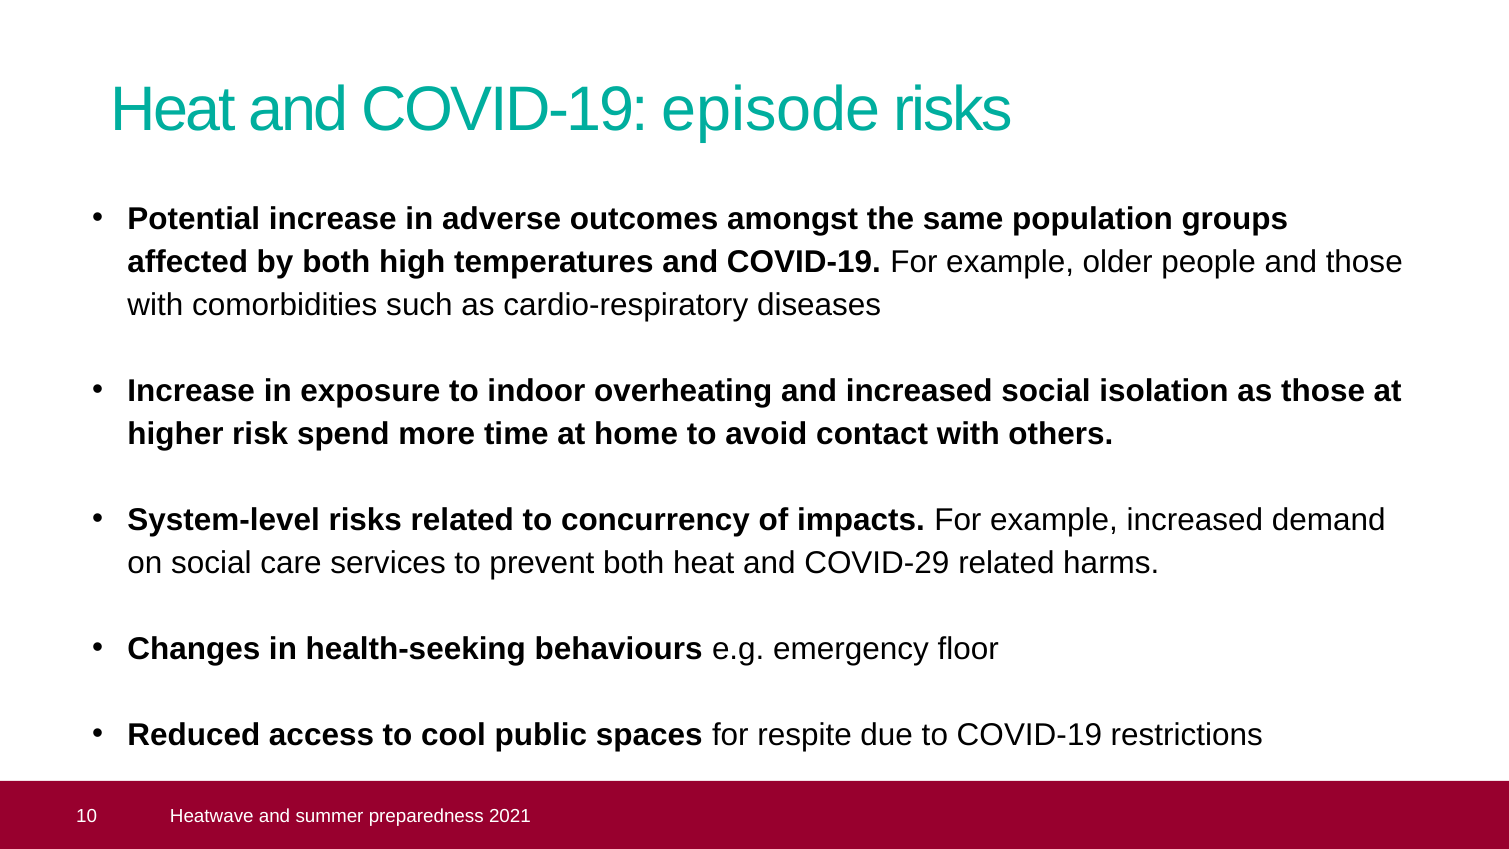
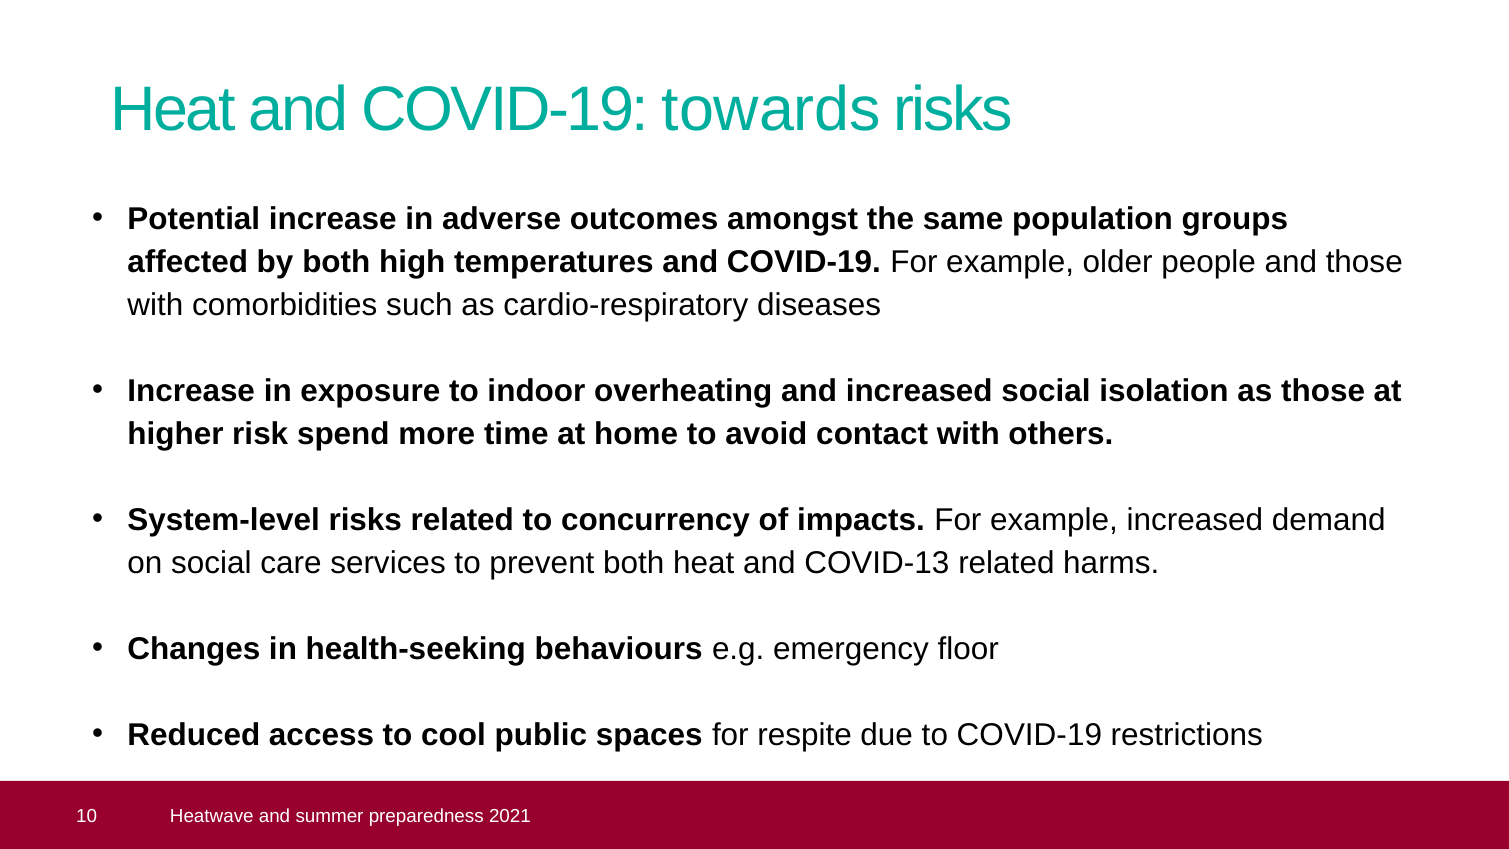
episode: episode -> towards
COVID-29: COVID-29 -> COVID-13
